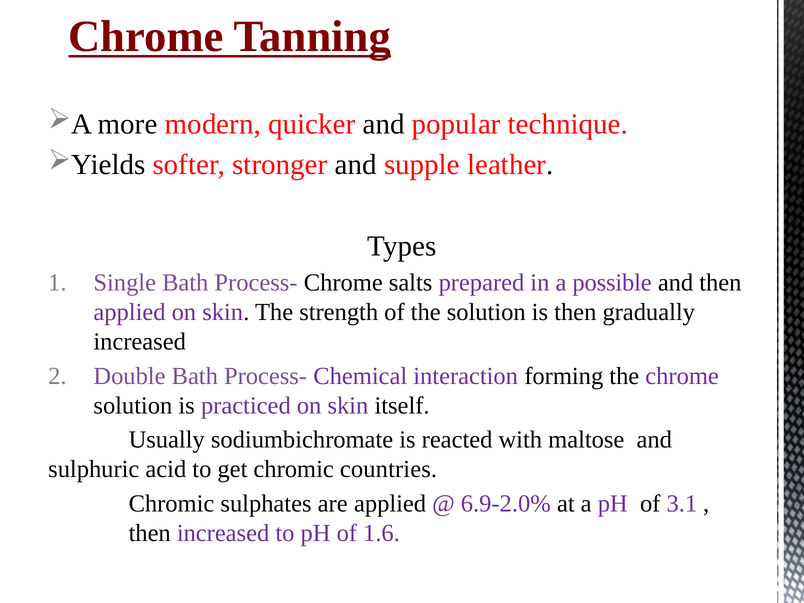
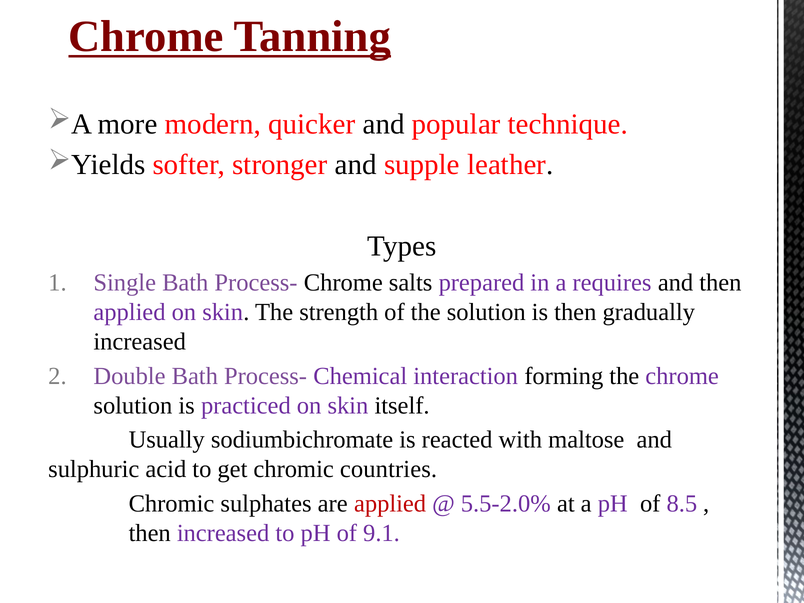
possible: possible -> requires
applied at (390, 504) colour: black -> red
6.9-2.0%: 6.9-2.0% -> 5.5-2.0%
3.1: 3.1 -> 8.5
1.6: 1.6 -> 9.1
